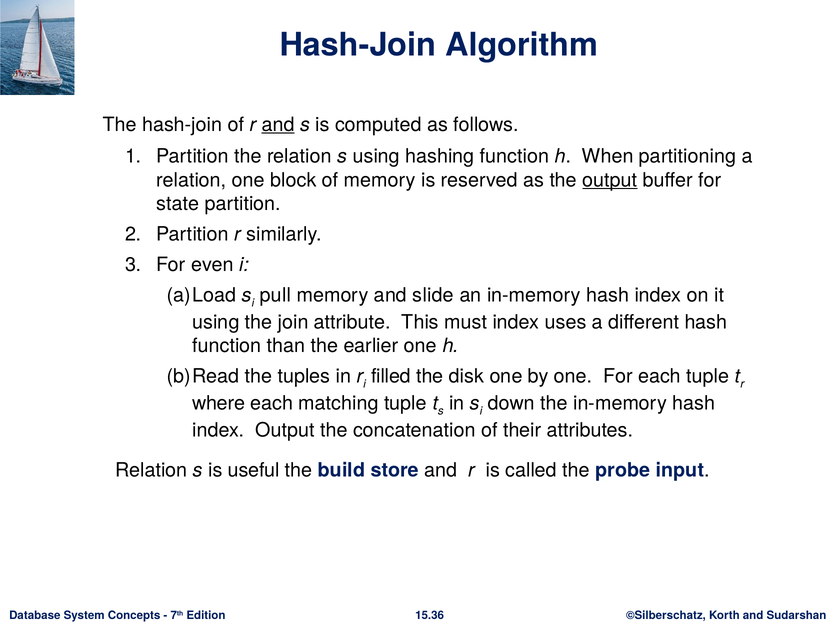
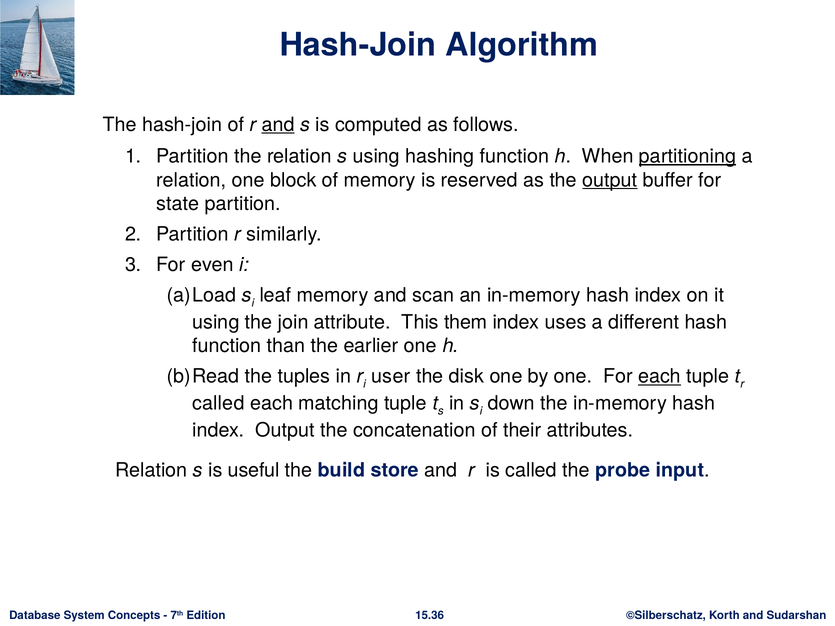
partitioning underline: none -> present
pull: pull -> leaf
slide: slide -> scan
must: must -> them
filled: filled -> user
each at (659, 377) underline: none -> present
where at (219, 404): where -> called
